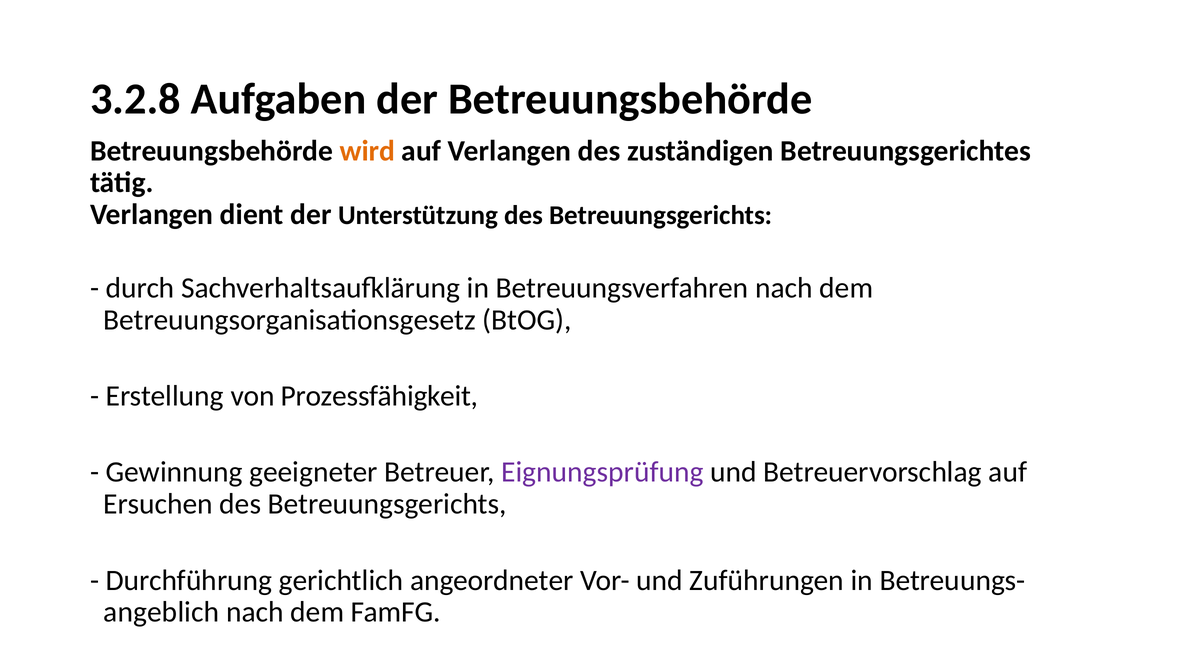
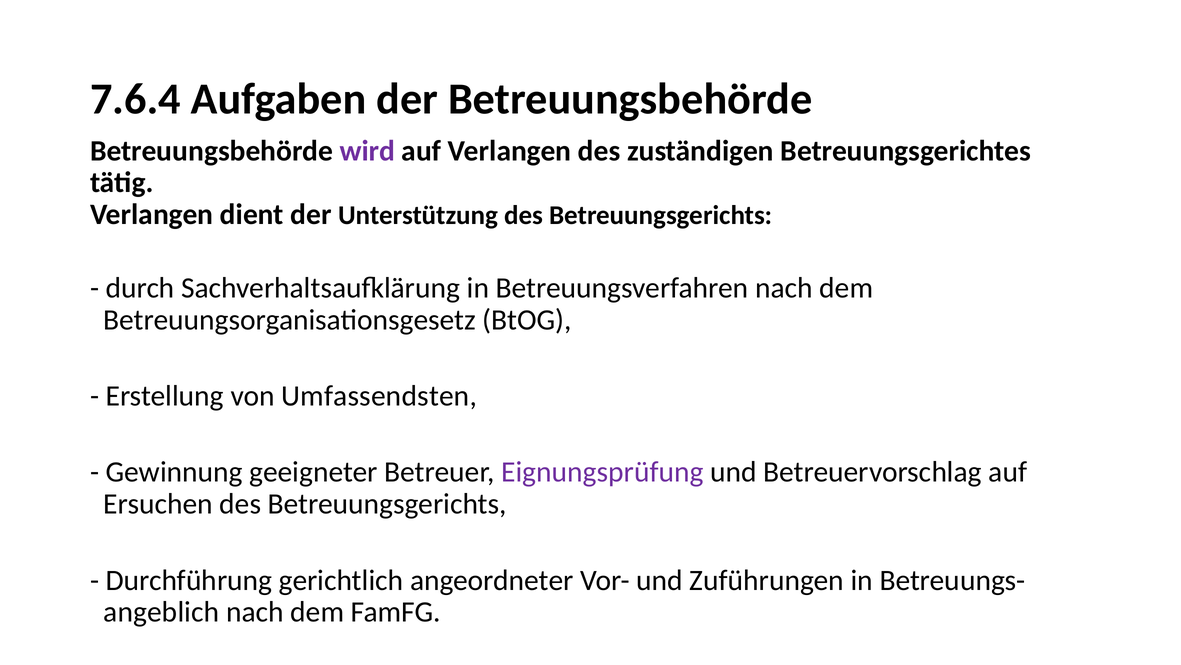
3.2.8: 3.2.8 -> 7.6.4
wird colour: orange -> purple
Prozessfähigkeit: Prozessfähigkeit -> Umfassendsten
